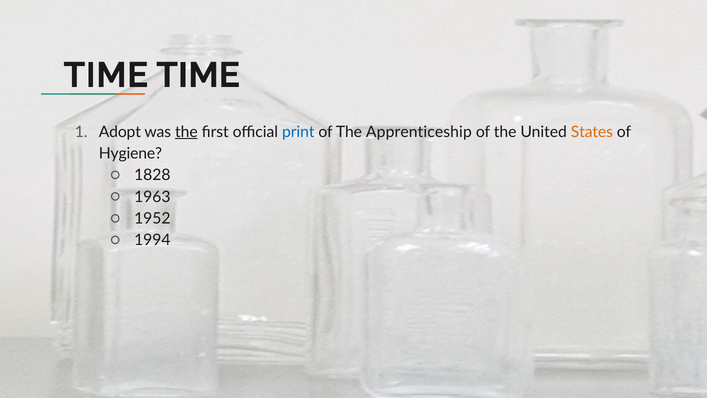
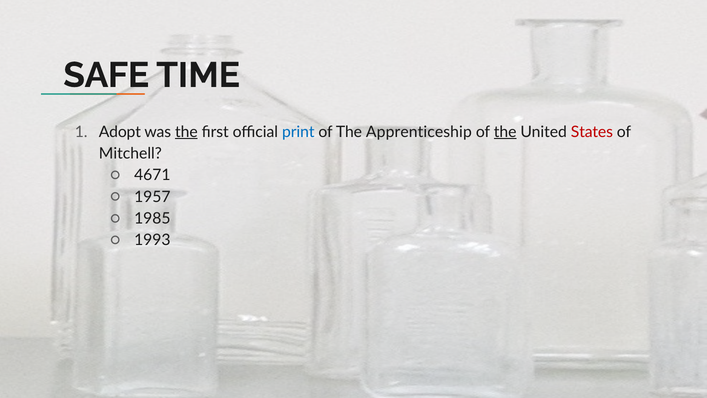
TIME at (106, 75): TIME -> SAFE
the at (505, 132) underline: none -> present
States colour: orange -> red
Hygiene: Hygiene -> Mitchell
1828: 1828 -> 4671
1963: 1963 -> 1957
1952: 1952 -> 1985
1994: 1994 -> 1993
